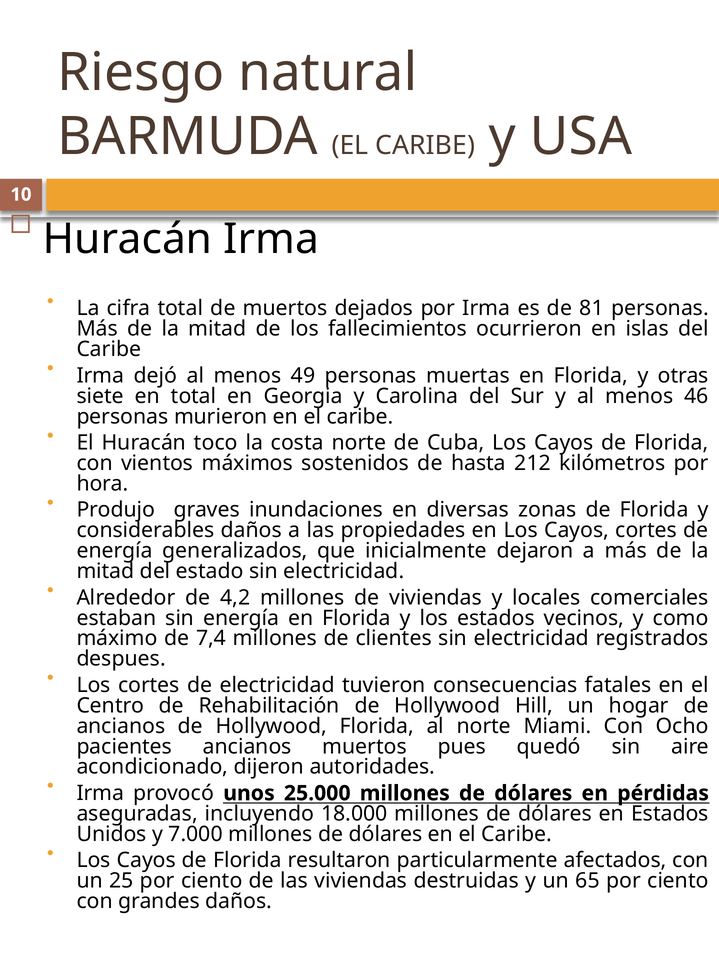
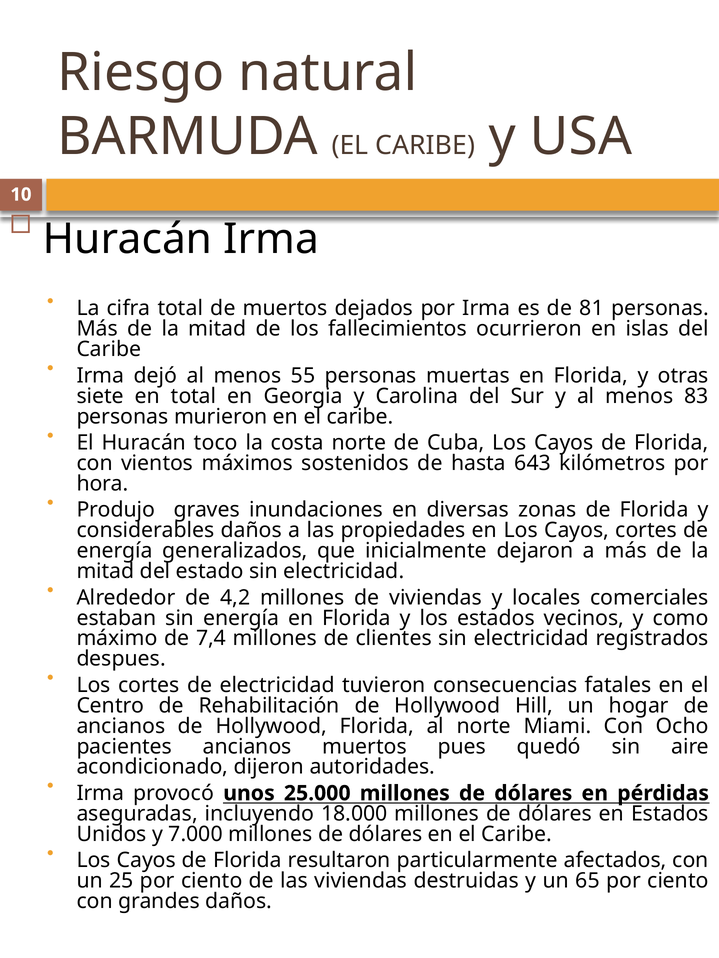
49: 49 -> 55
46: 46 -> 83
212: 212 -> 643
